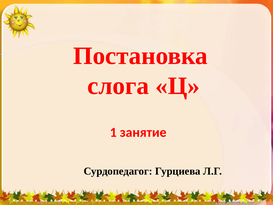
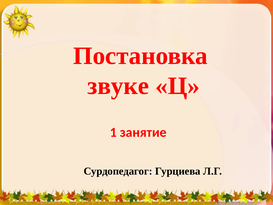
слога: слога -> звуке
